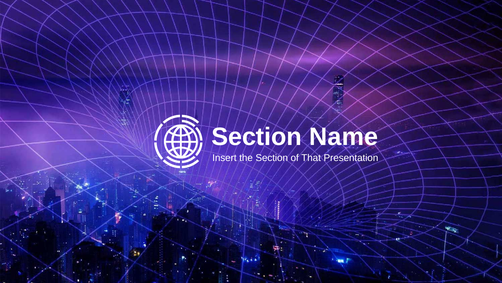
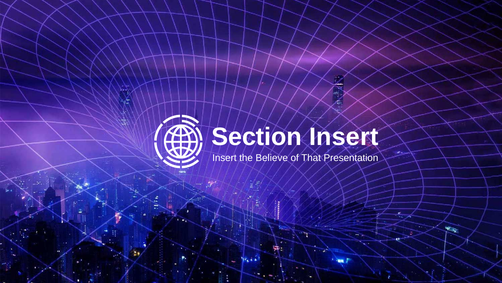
Section Name: Name -> Insert
the Section: Section -> Believe
